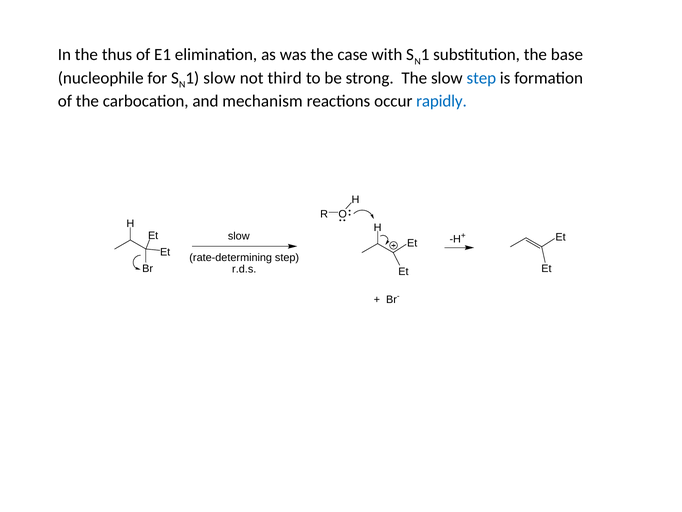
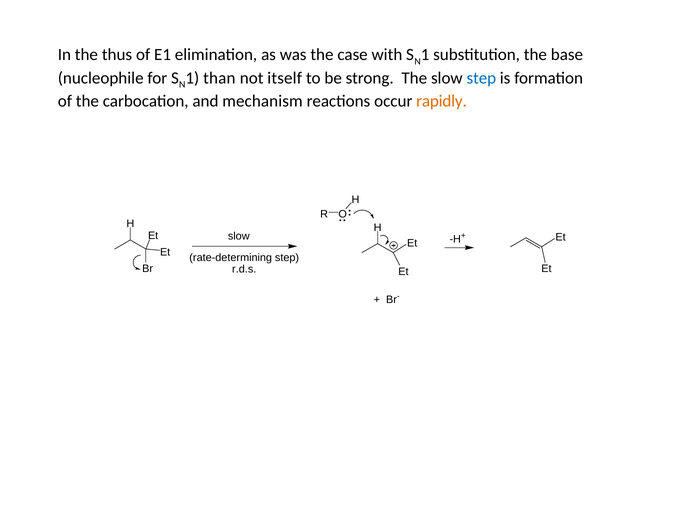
slow at (219, 78): slow -> than
third: third -> itself
rapidly colour: blue -> orange
